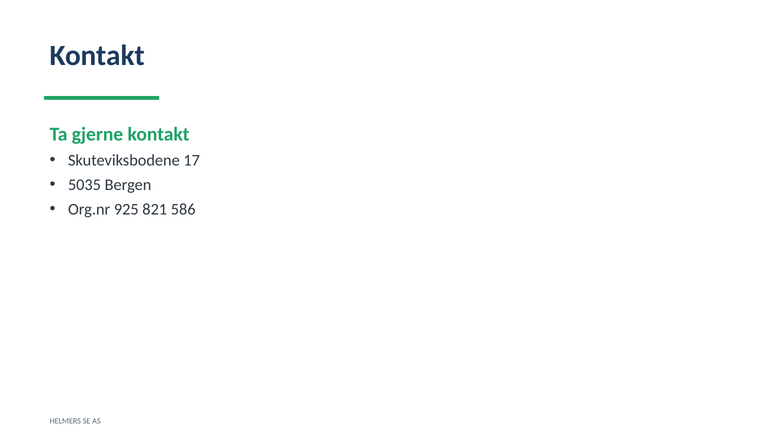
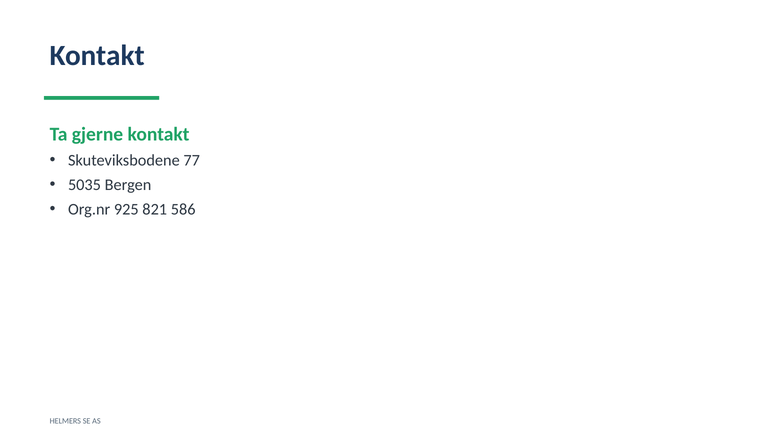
17: 17 -> 77
